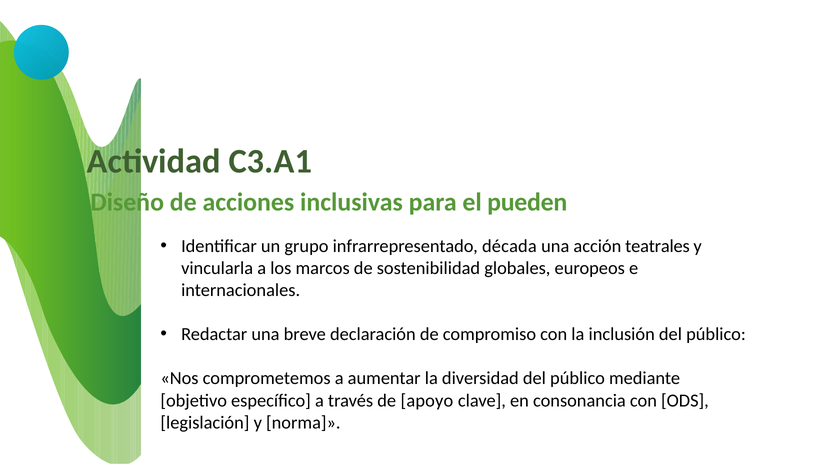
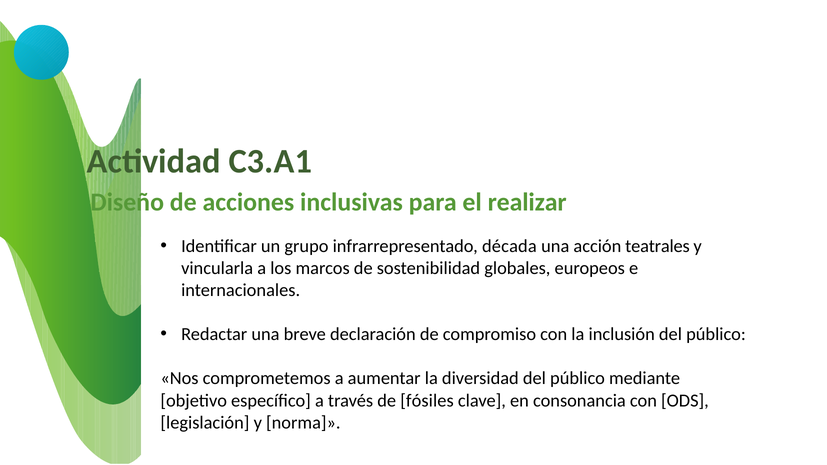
pueden: pueden -> realizar
apoyo: apoyo -> fósiles
